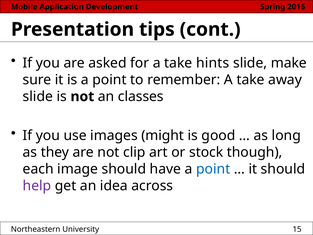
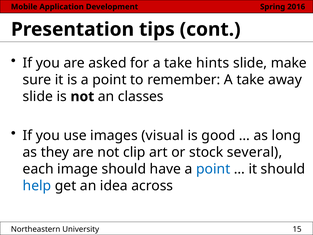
might: might -> visual
though: though -> several
help colour: purple -> blue
